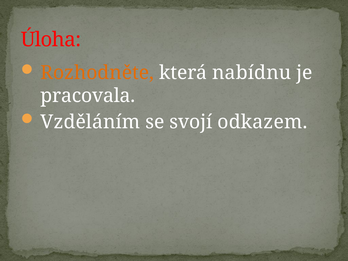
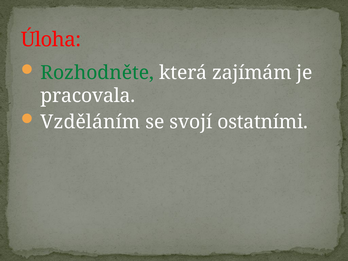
Rozhodněte colour: orange -> green
nabídnu: nabídnu -> zajímám
odkazem: odkazem -> ostatními
